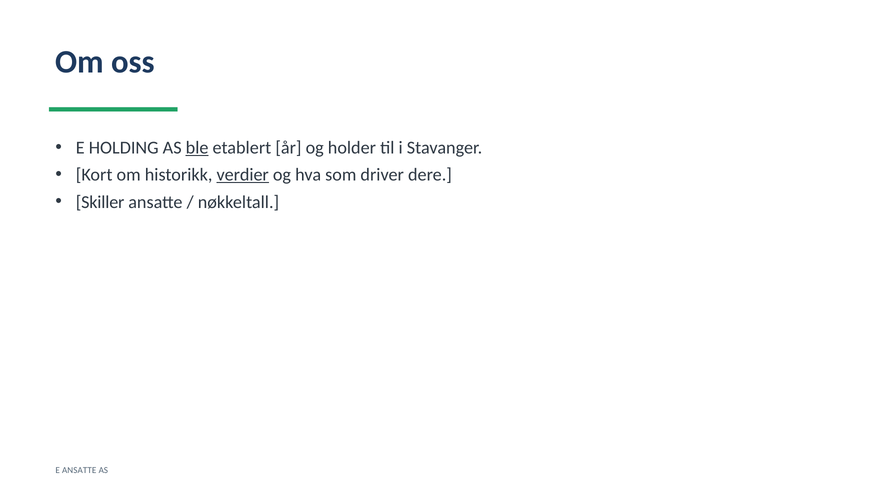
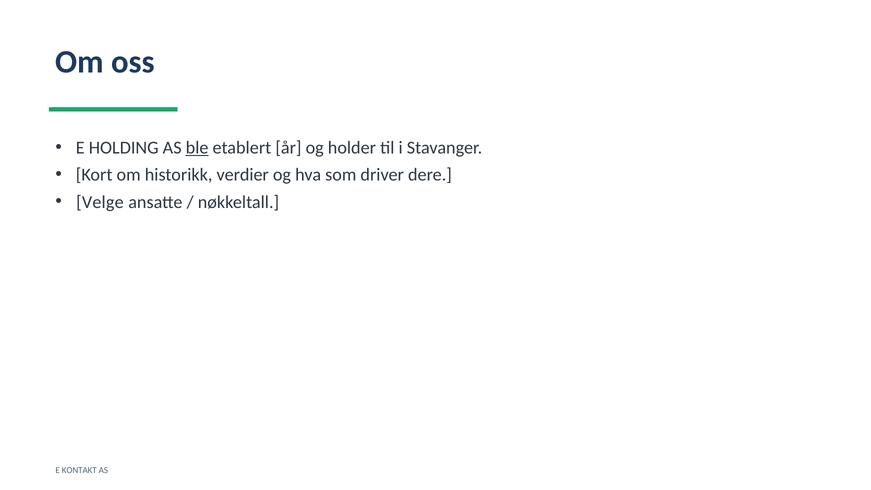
verdier underline: present -> none
Skiller: Skiller -> Velge
E ANSATTE: ANSATTE -> KONTAKT
